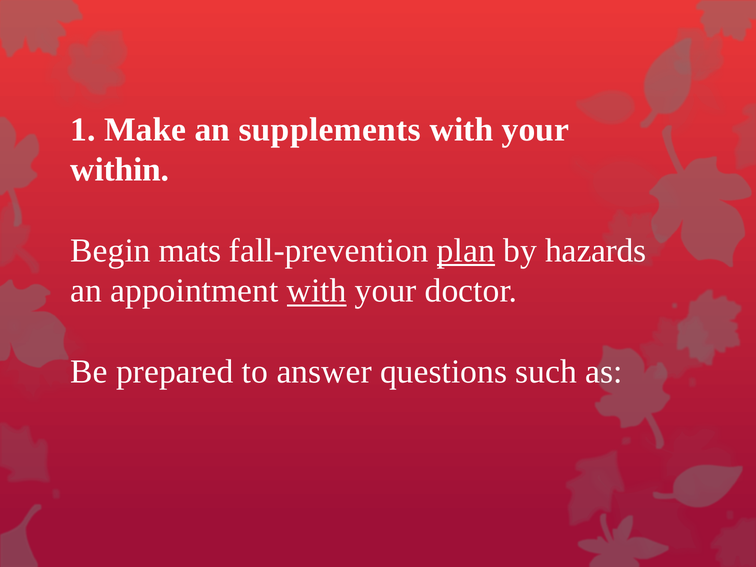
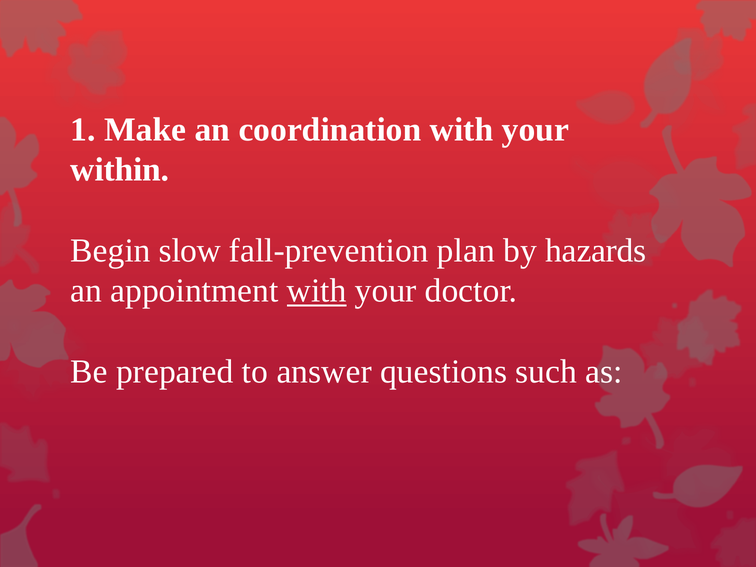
supplements: supplements -> coordination
mats: mats -> slow
plan underline: present -> none
